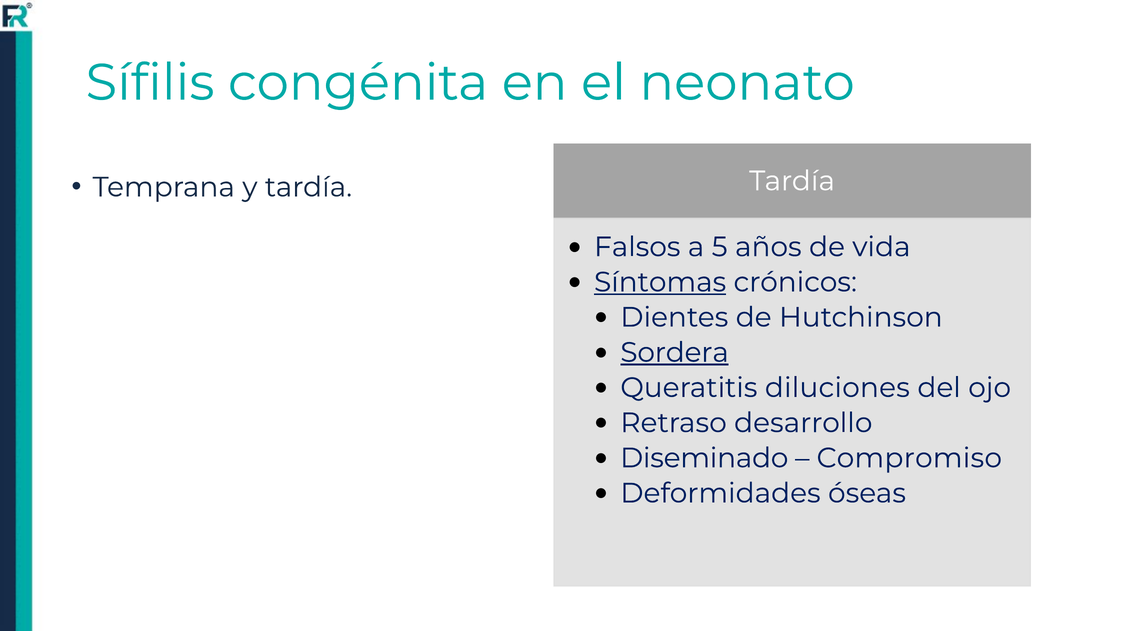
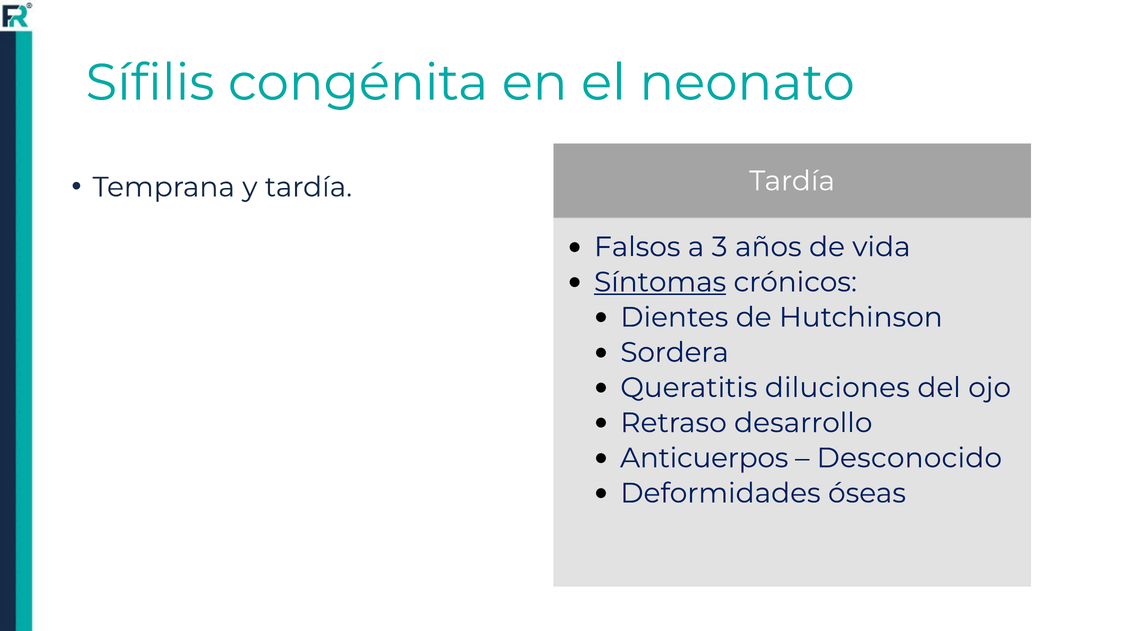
5: 5 -> 3
Sordera underline: present -> none
Diseminado: Diseminado -> Anticuerpos
Compromiso: Compromiso -> Desconocido
